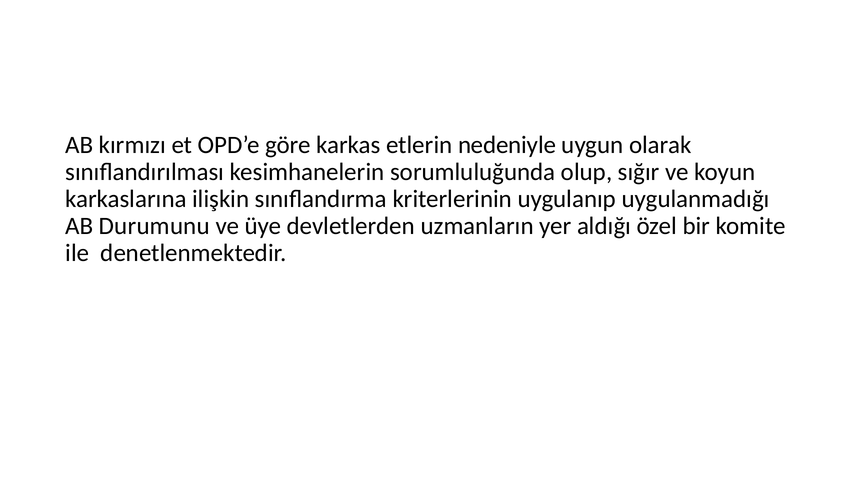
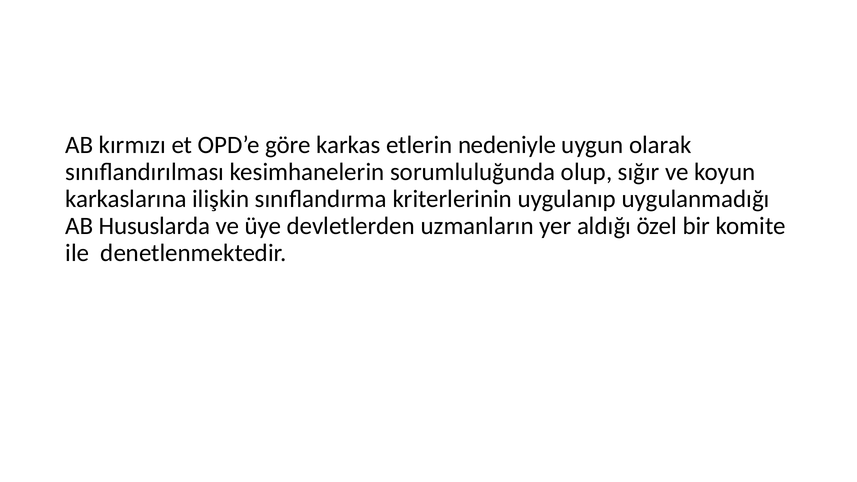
Durumunu: Durumunu -> Hususlarda
